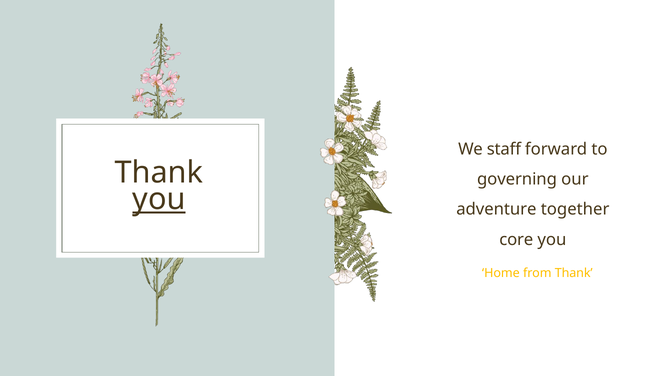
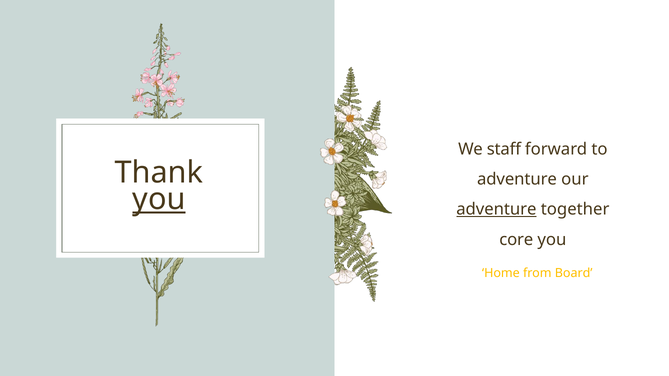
governing at (517, 180): governing -> adventure
adventure at (496, 210) underline: none -> present
from Thank: Thank -> Board
